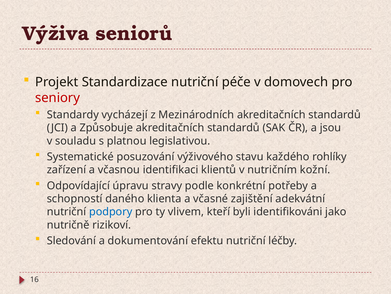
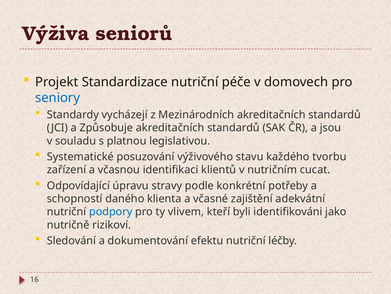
seniory colour: red -> blue
rohlíky: rohlíky -> tvorbu
kožní: kožní -> cucat
